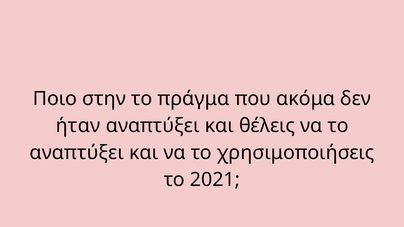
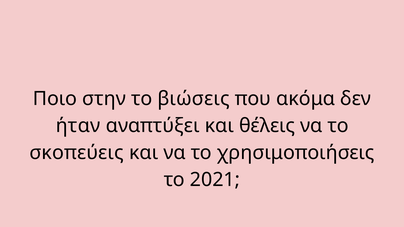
πράγμα: πράγμα -> βιώσεις
αναπτύξει at (77, 153): αναπτύξει -> σκοπεύεις
